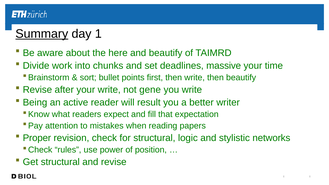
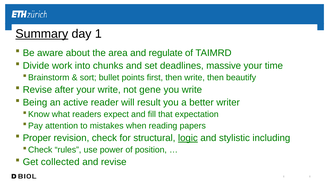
here: here -> area
and beautify: beautify -> regulate
logic underline: none -> present
networks: networks -> including
Get structural: structural -> collected
